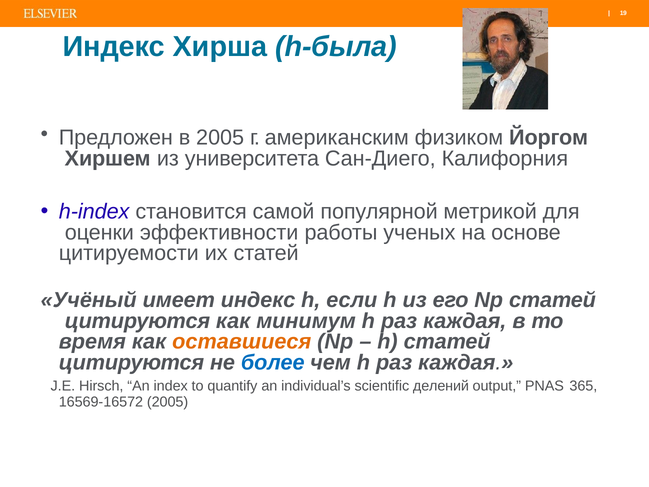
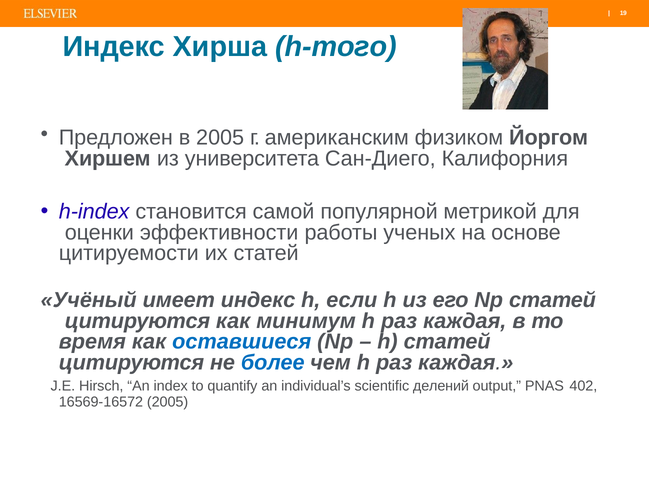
h-была: h-была -> h-того
оставшиеся colour: orange -> blue
365: 365 -> 402
